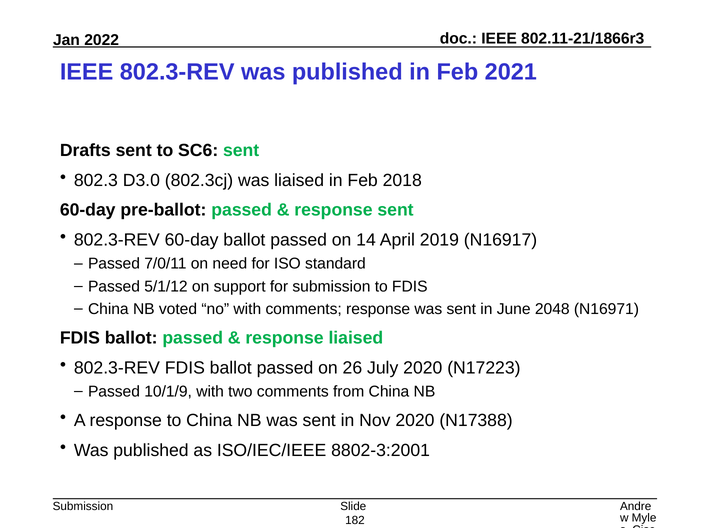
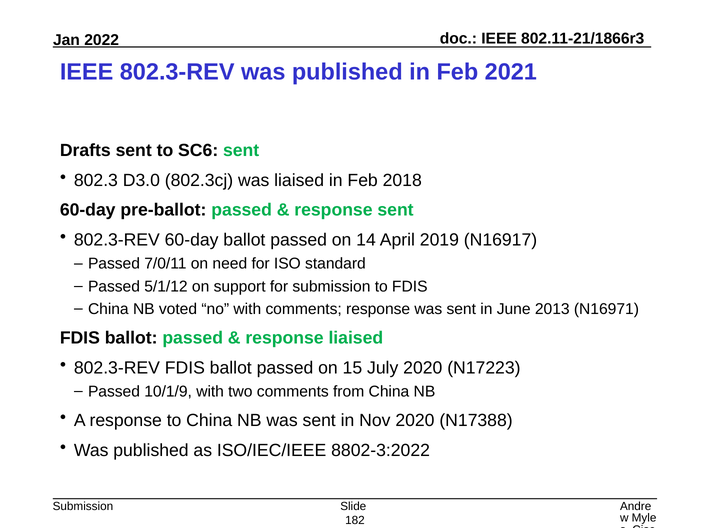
2048: 2048 -> 2013
26: 26 -> 15
8802-3:2001: 8802-3:2001 -> 8802-3:2022
